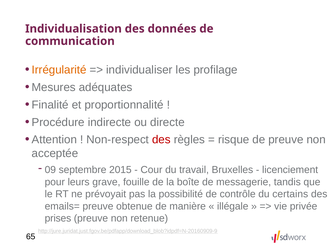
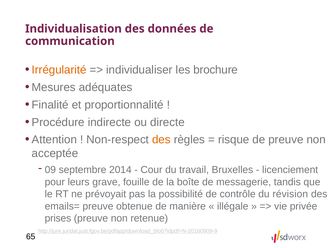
profilage: profilage -> brochure
des at (161, 140) colour: red -> orange
2015: 2015 -> 2014
certains: certains -> révision
